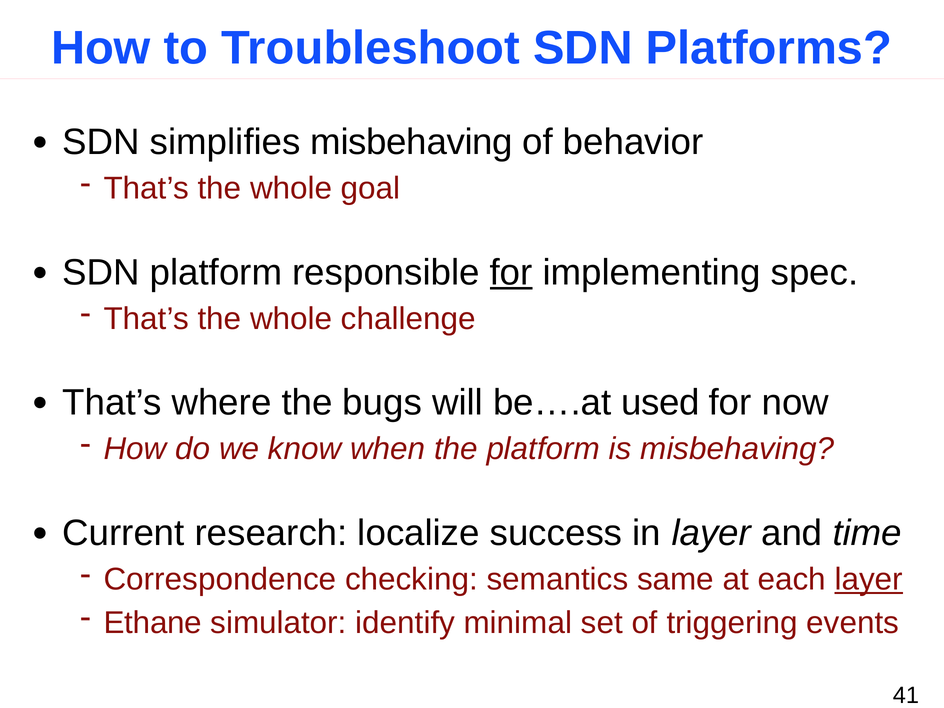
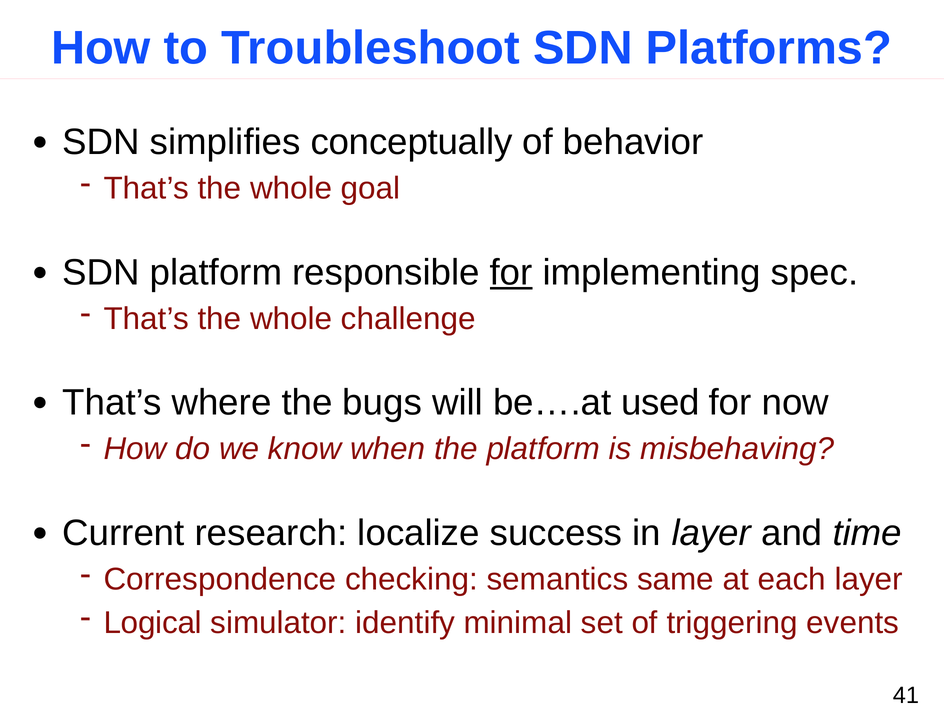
simplifies misbehaving: misbehaving -> conceptually
layer at (869, 579) underline: present -> none
Ethane: Ethane -> Logical
